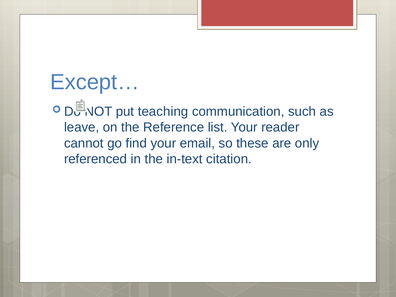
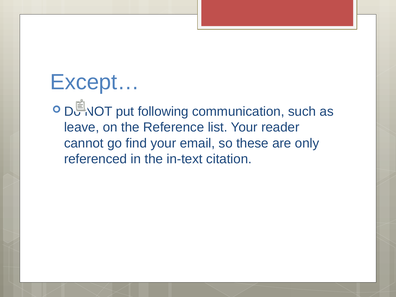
teaching: teaching -> following
